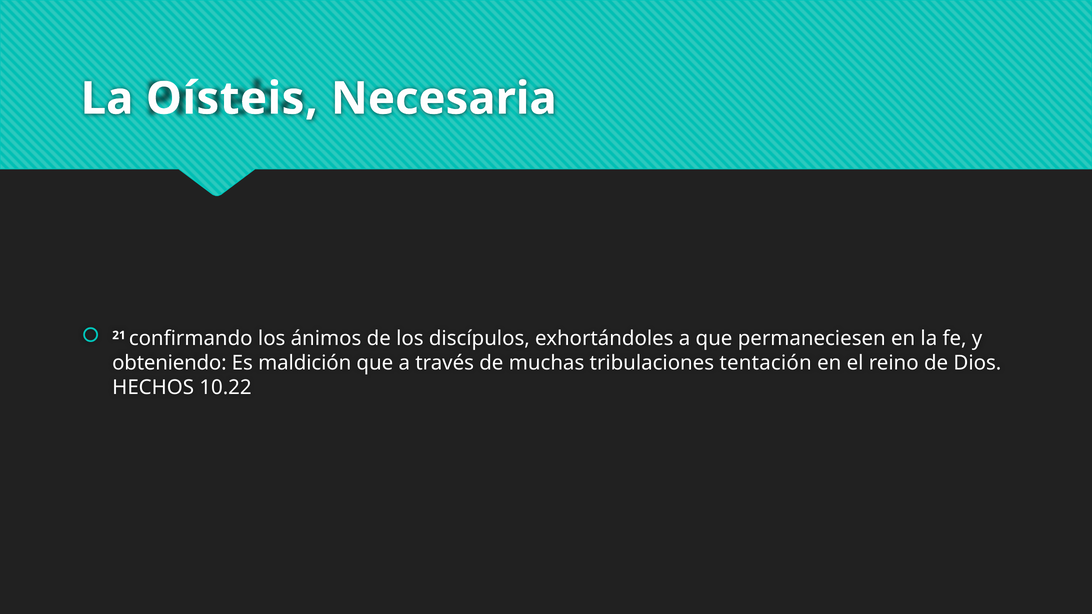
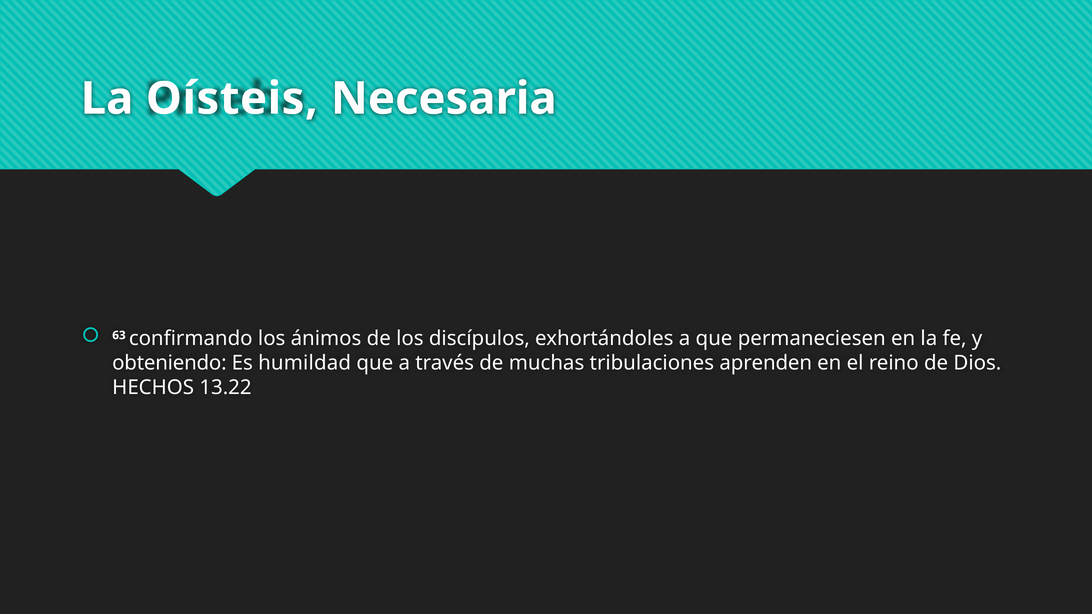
21: 21 -> 63
maldición: maldición -> humildad
tentación: tentación -> aprenden
10.22: 10.22 -> 13.22
